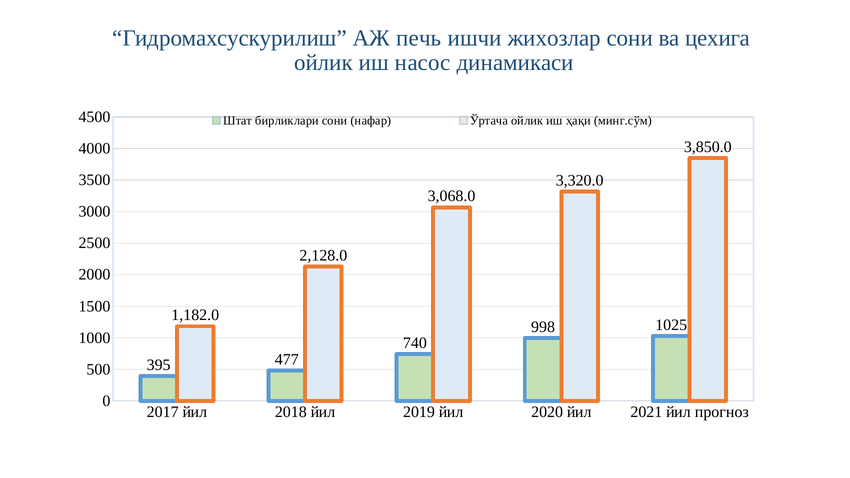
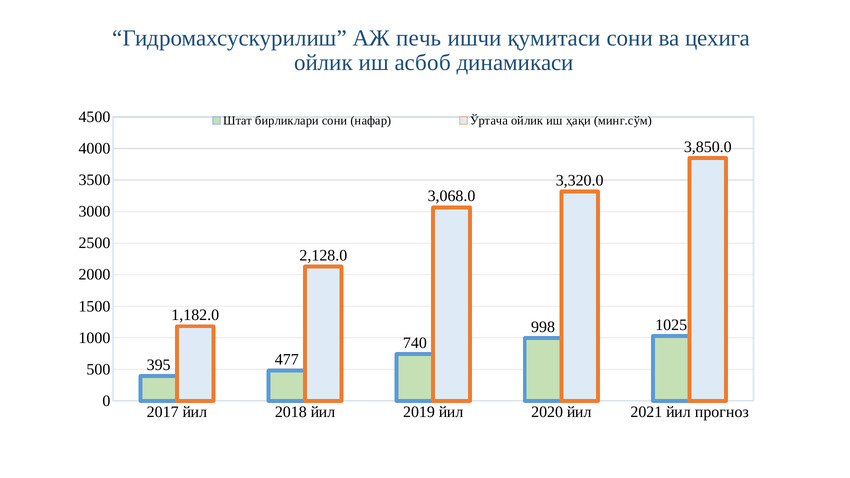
жихозлар: жихозлар -> қумитаси
насос: насос -> асбоб
